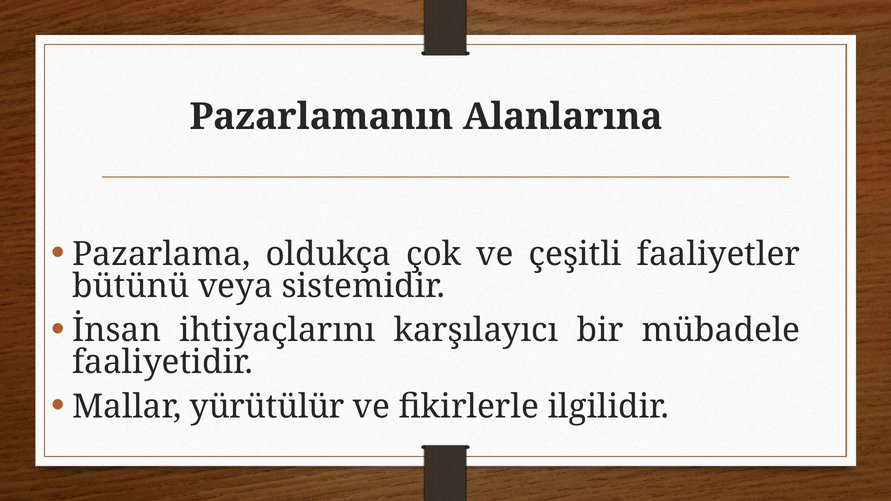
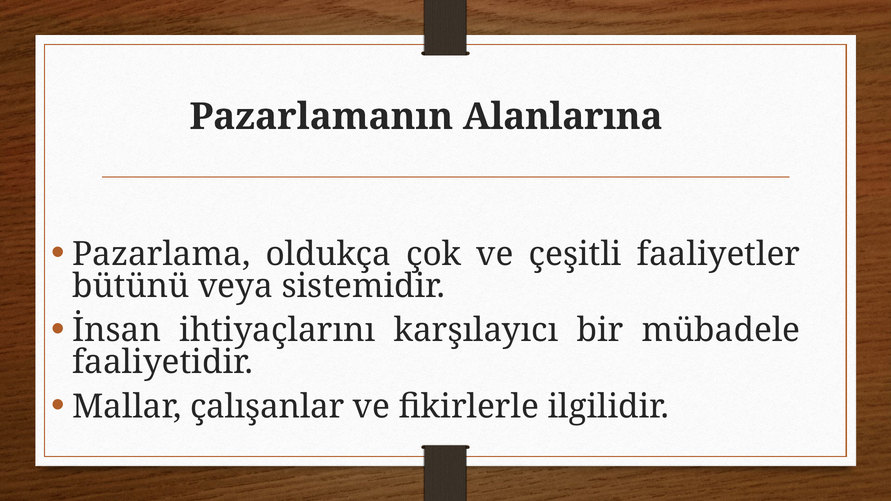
yürütülür: yürütülür -> çalışanlar
